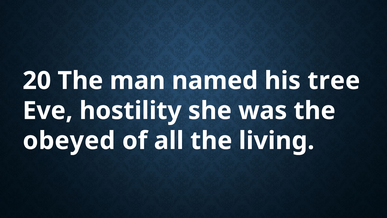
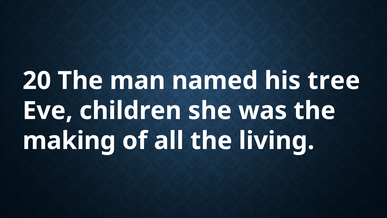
hostility: hostility -> children
obeyed: obeyed -> making
